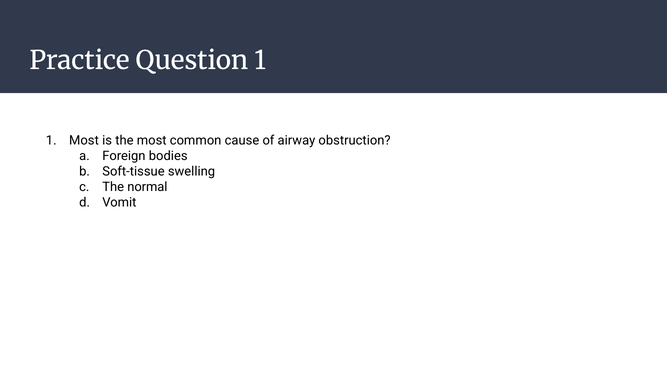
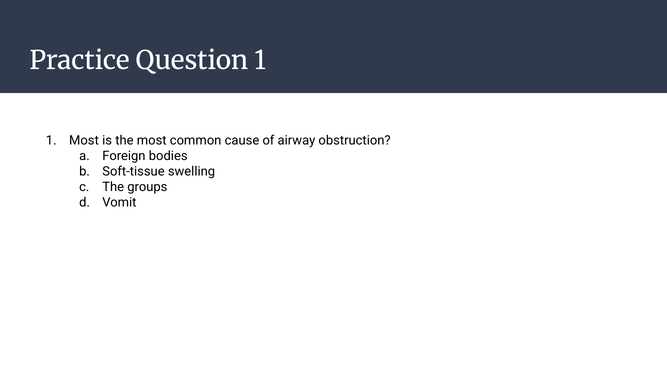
normal: normal -> groups
